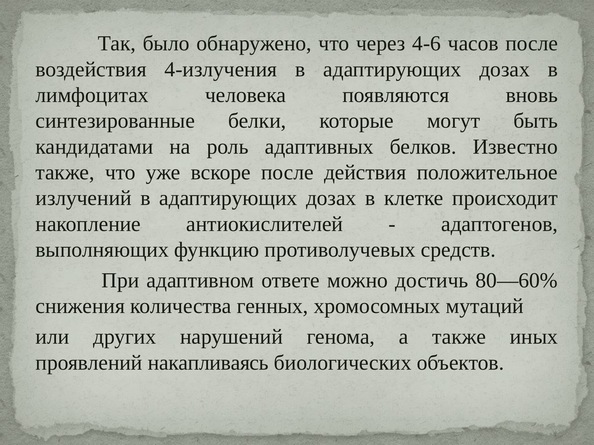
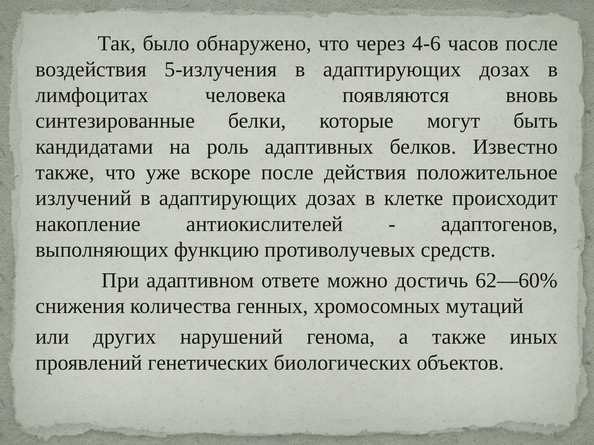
4-излучения: 4-излучения -> 5-излучения
80—60%: 80—60% -> 62—60%
накапливаясь: накапливаясь -> генетических
